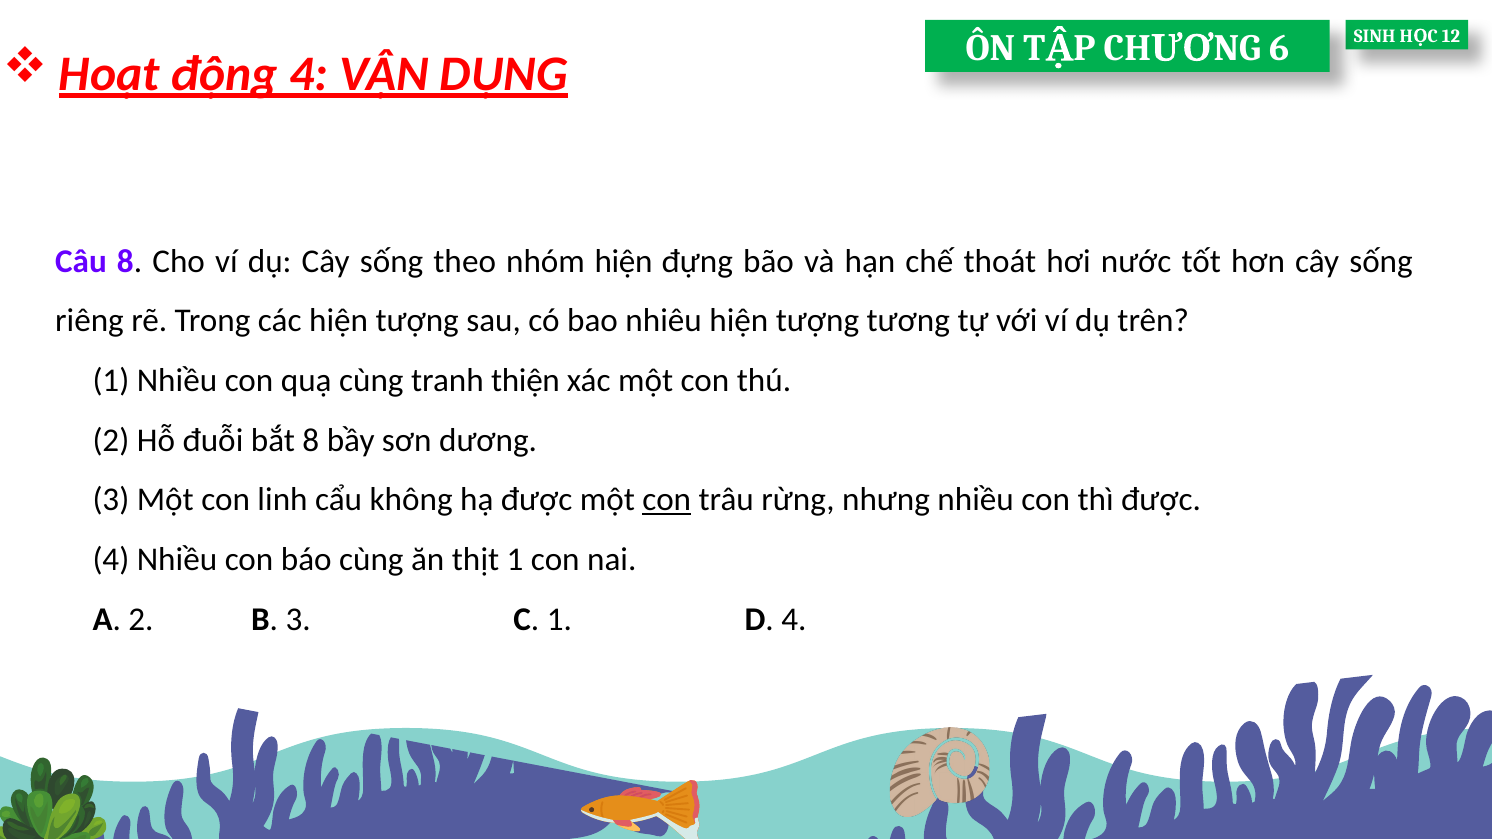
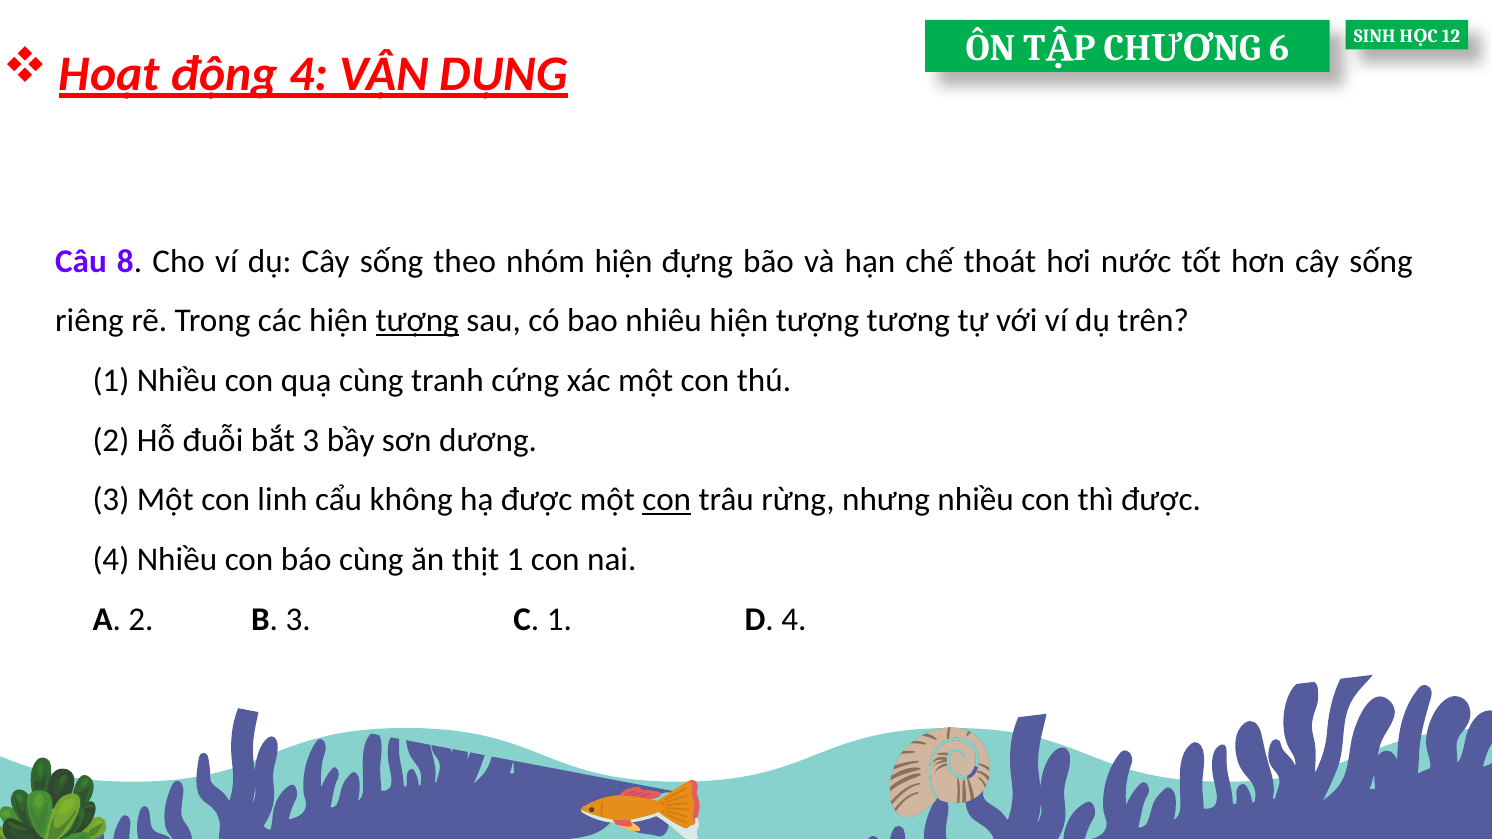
tượng at (417, 321) underline: none -> present
thiện: thiện -> cứng
bắt 8: 8 -> 3
